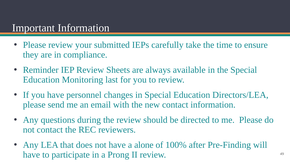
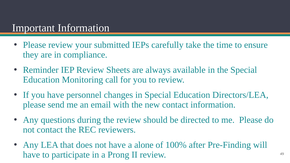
last: last -> call
